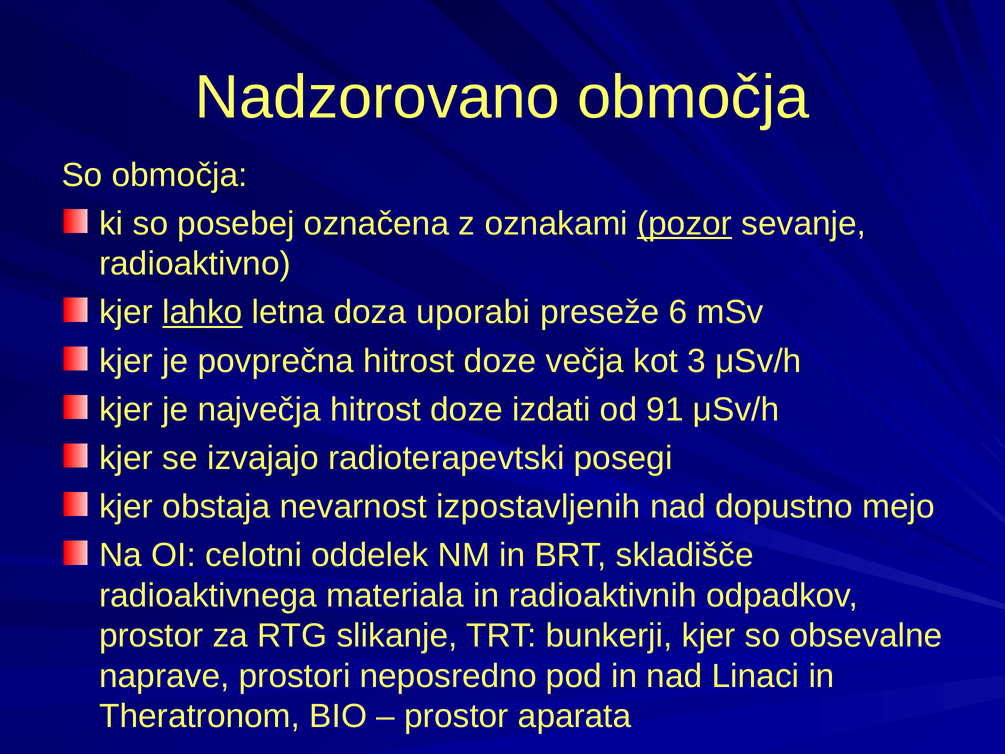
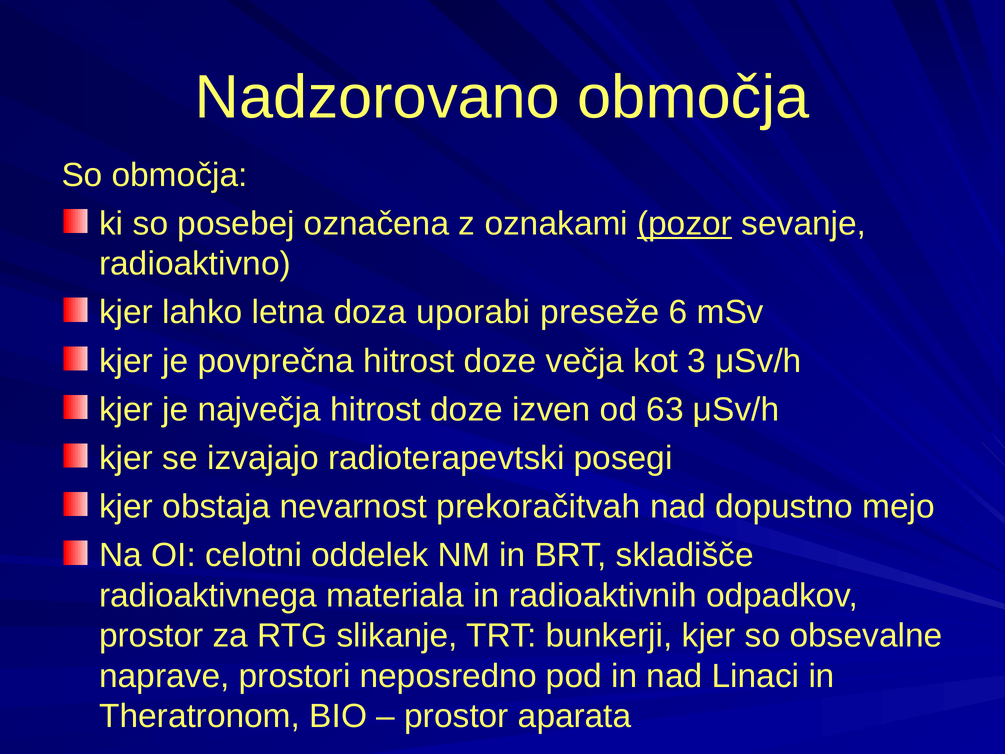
lahko underline: present -> none
izdati: izdati -> izven
91: 91 -> 63
izpostavljenih: izpostavljenih -> prekoračitvah
